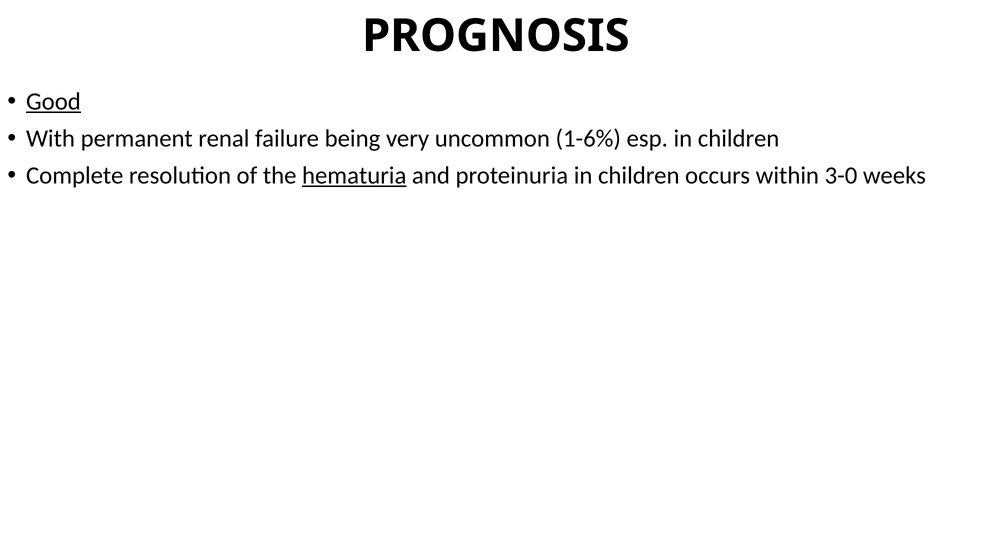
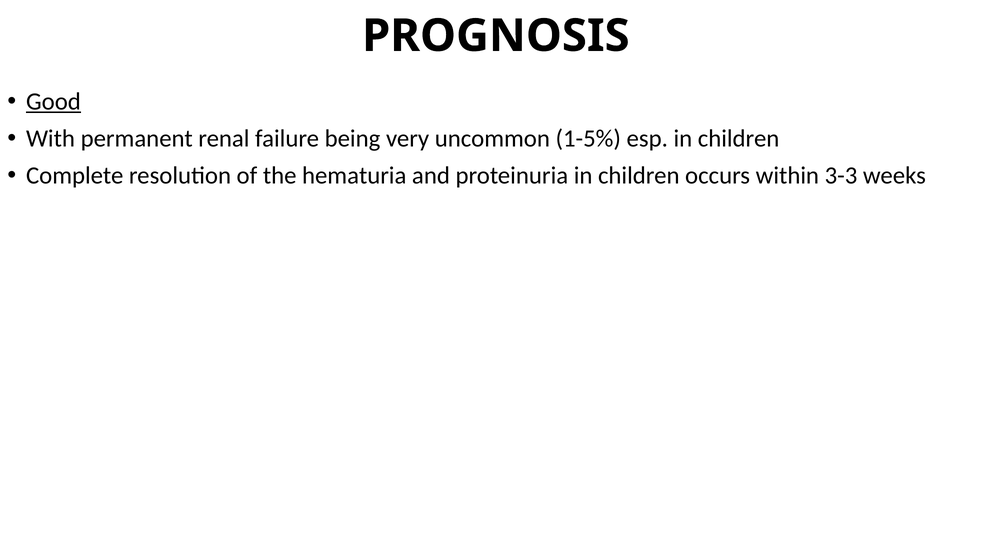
1-6%: 1-6% -> 1-5%
hematuria underline: present -> none
3-0: 3-0 -> 3-3
